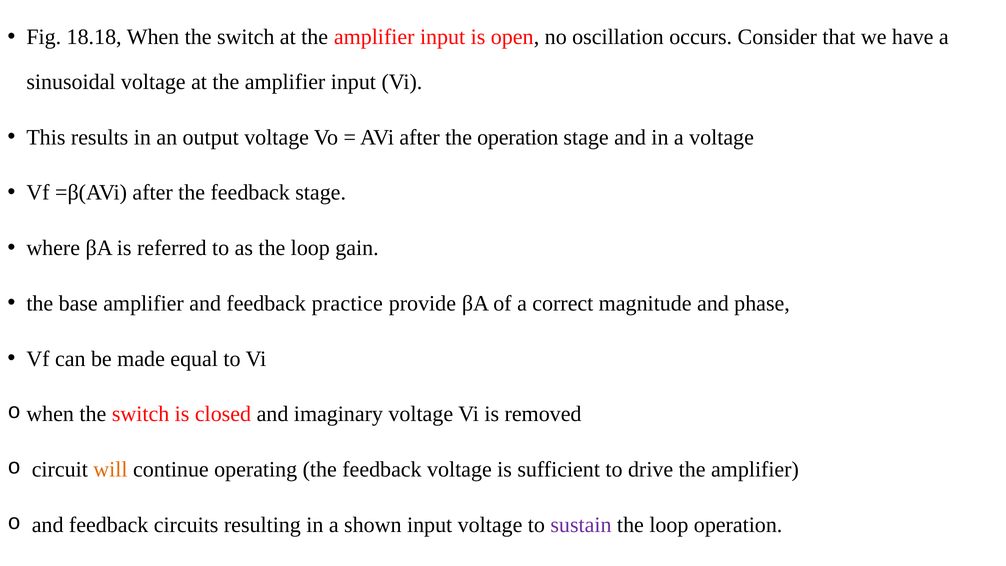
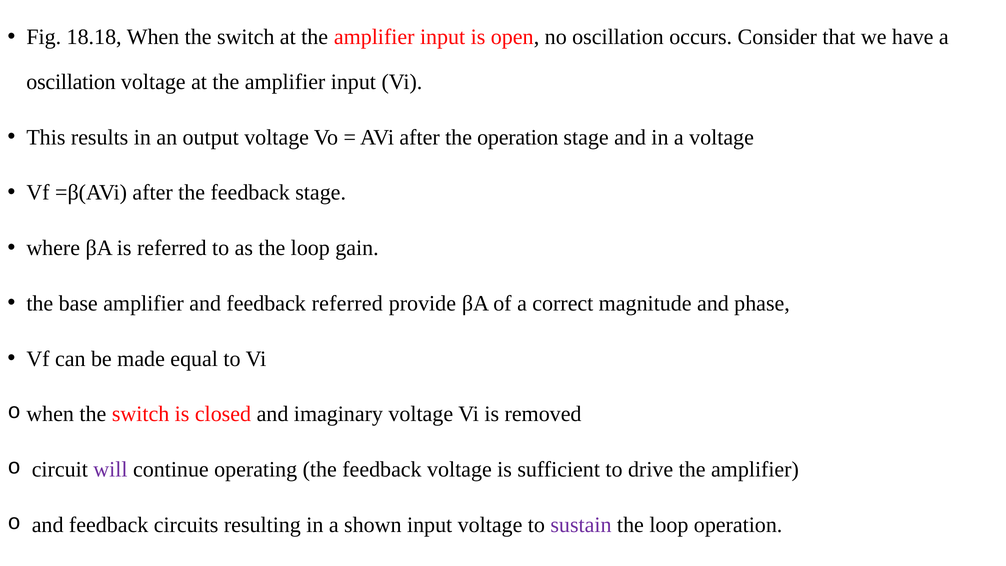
sinusoidal at (71, 82): sinusoidal -> oscillation
feedback practice: practice -> referred
will colour: orange -> purple
